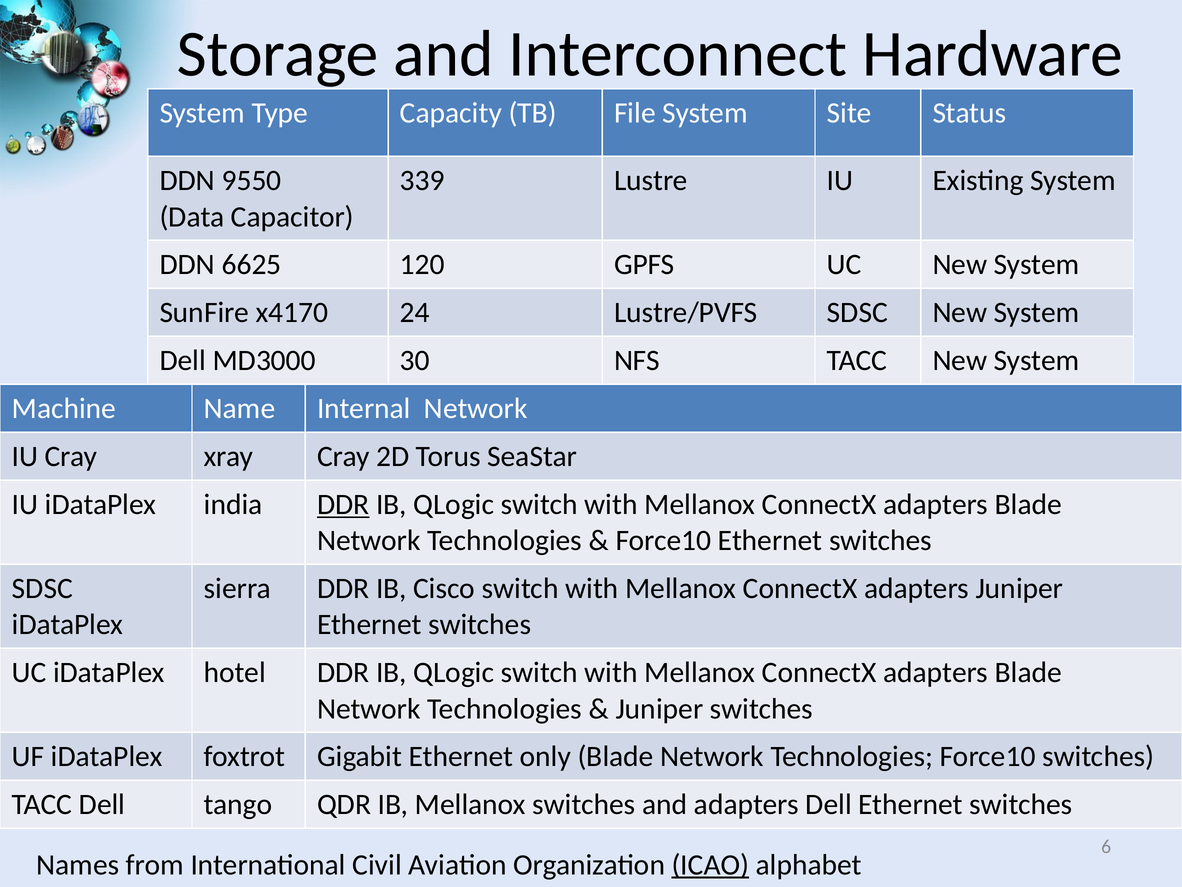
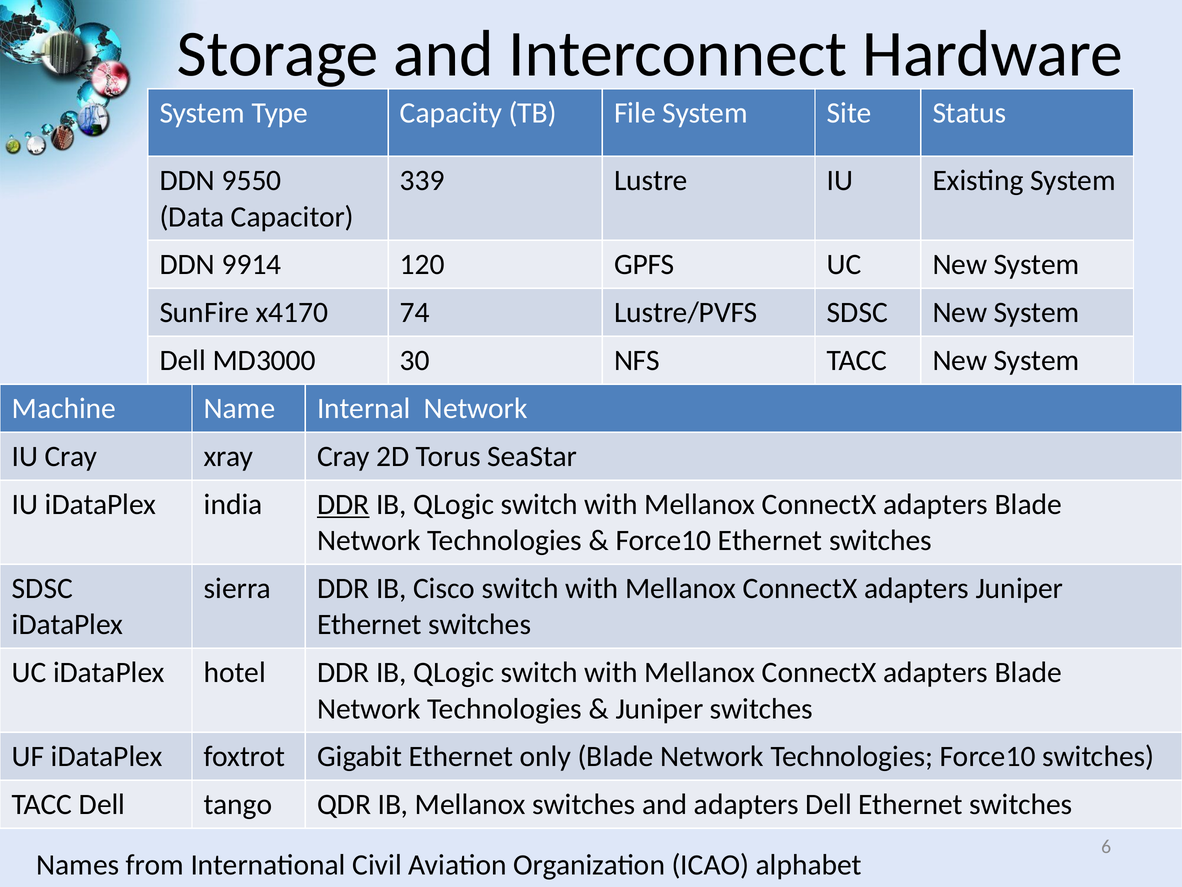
6625: 6625 -> 9914
24: 24 -> 74
ICAO underline: present -> none
